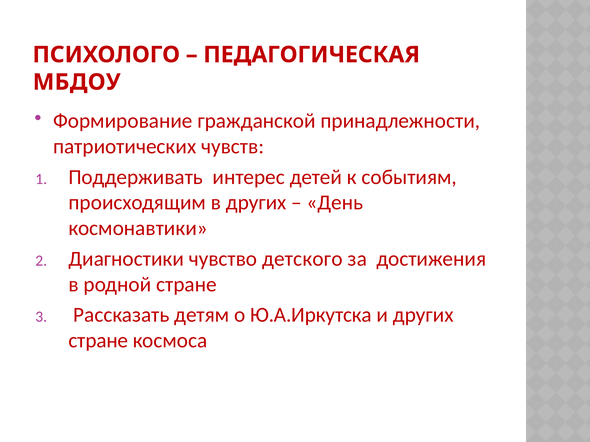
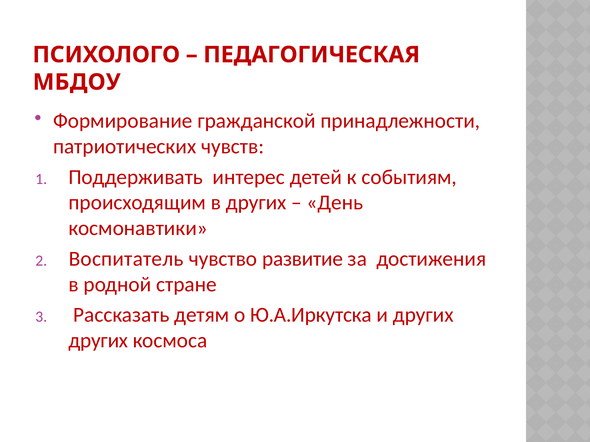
Диагностики: Диагностики -> Воспитатель
детского: детского -> развитие
стране at (98, 341): стране -> других
